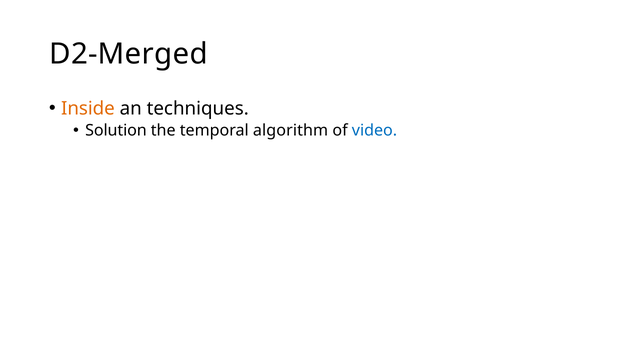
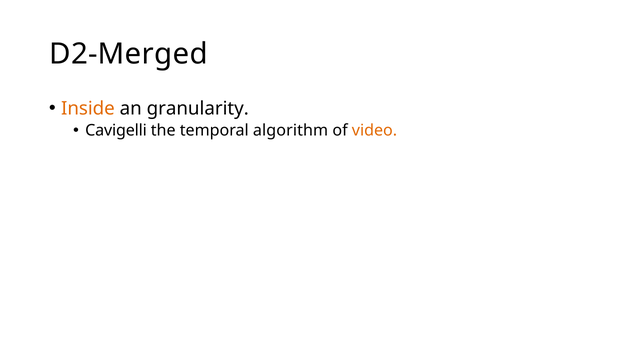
techniques: techniques -> granularity
Solution: Solution -> Cavigelli
video colour: blue -> orange
